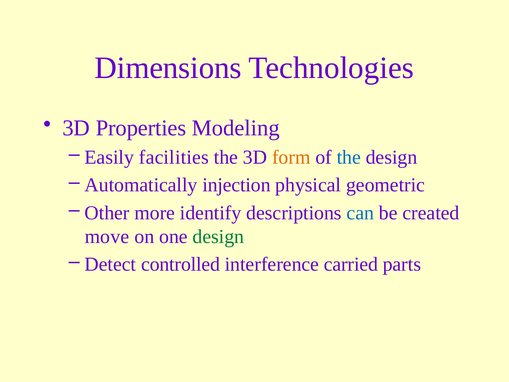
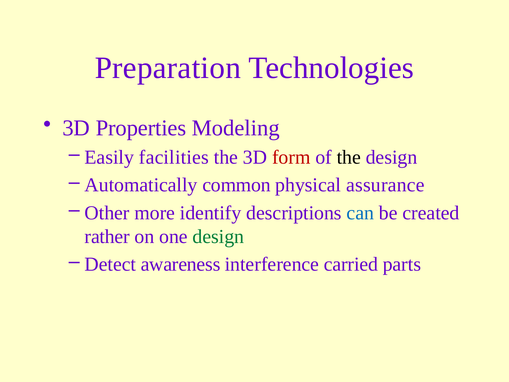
Dimensions: Dimensions -> Preparation
form colour: orange -> red
the at (349, 157) colour: blue -> black
injection: injection -> common
geometric: geometric -> assurance
move: move -> rather
controlled: controlled -> awareness
